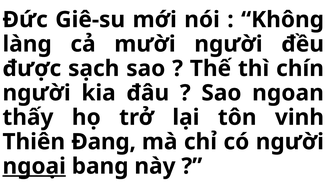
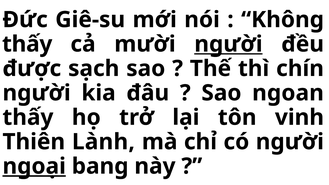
làng at (27, 44): làng -> thấy
người at (228, 44) underline: none -> present
Đang: Đang -> Lành
